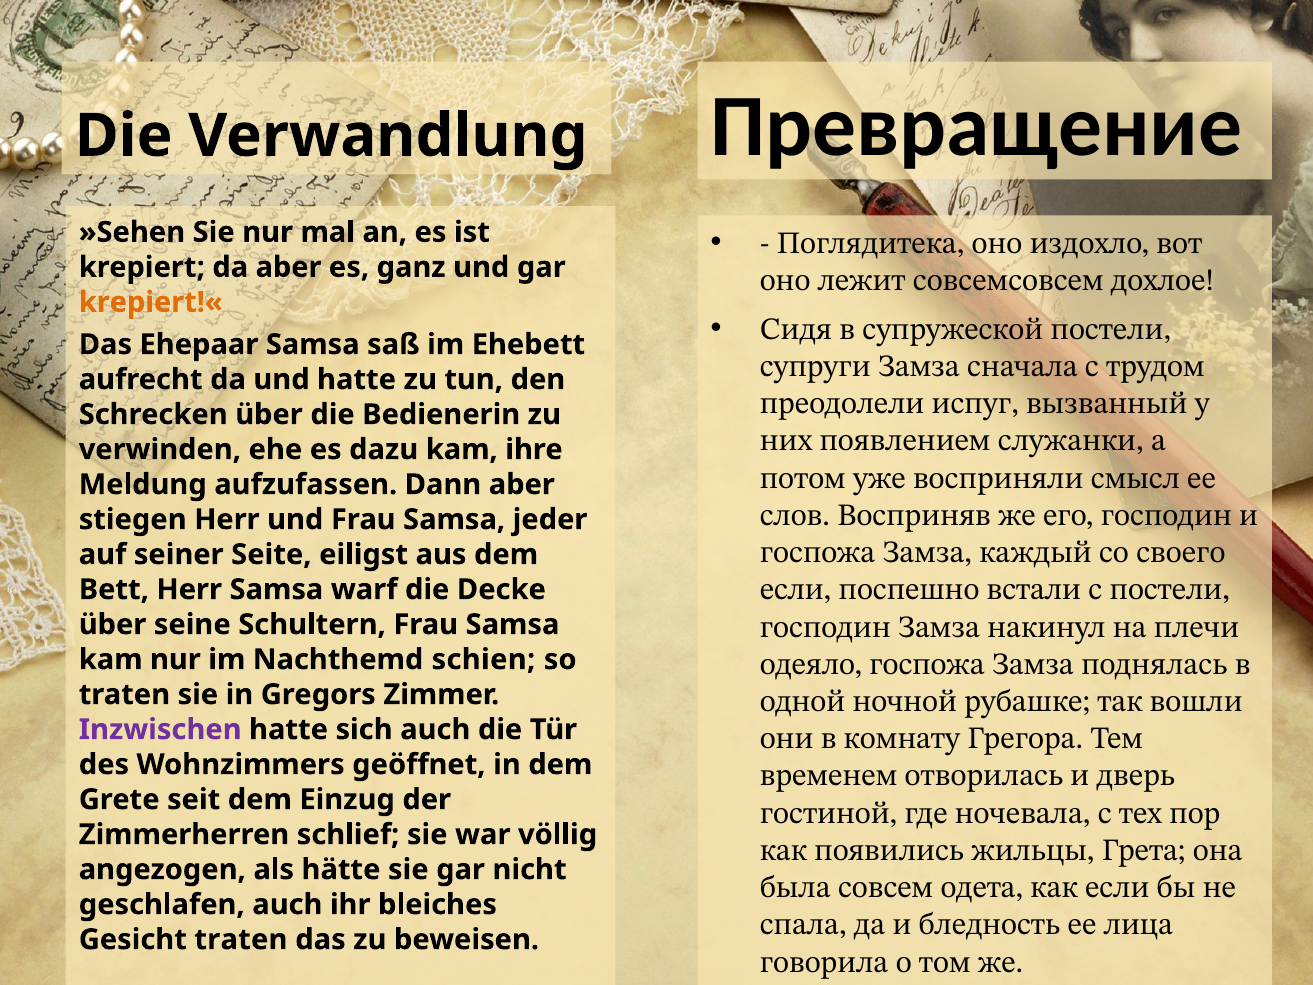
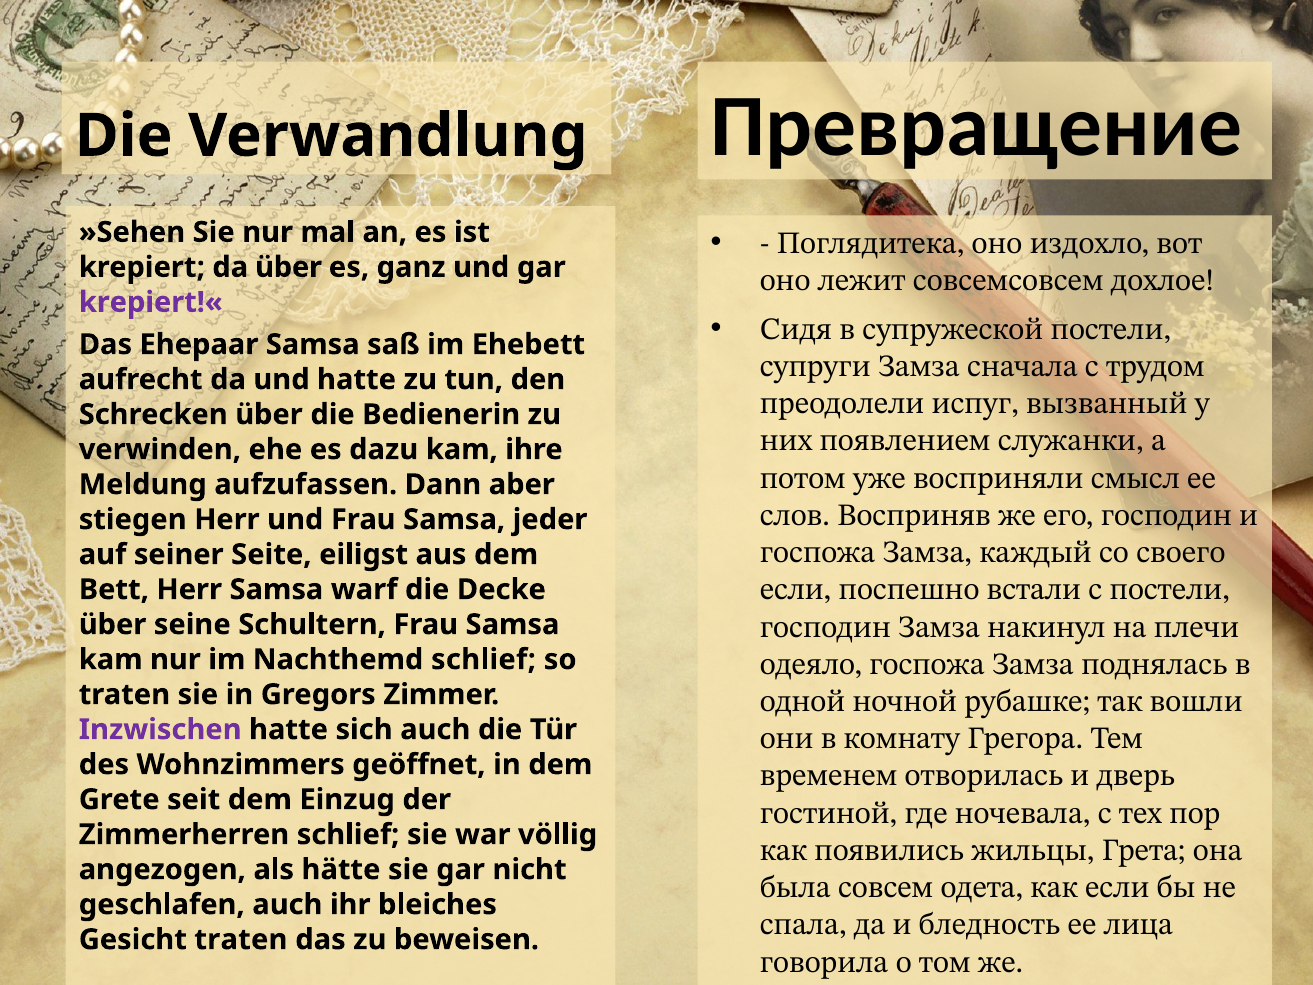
da aber: aber -> über
krepiert!« colour: orange -> purple
Nachthemd schien: schien -> schlief
